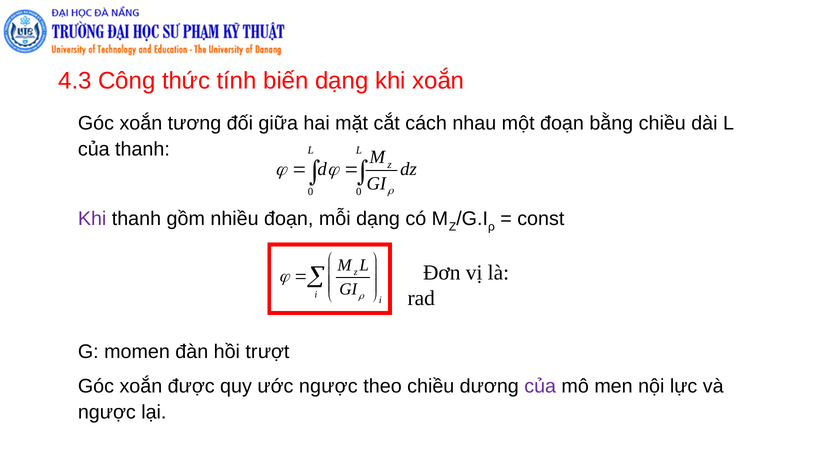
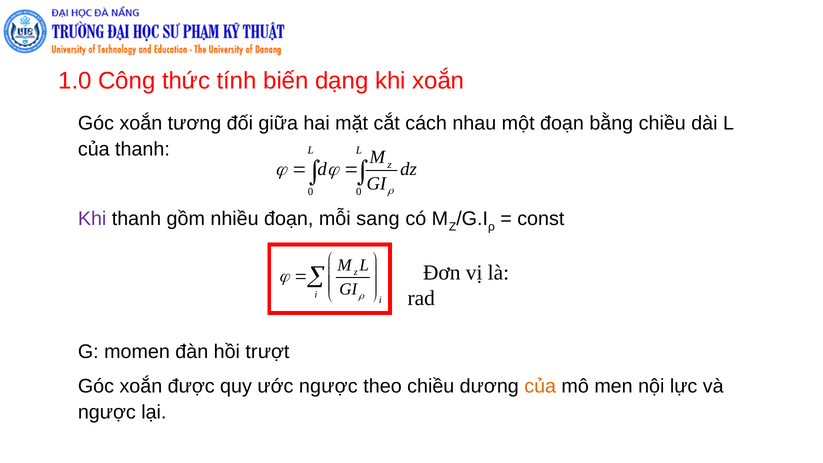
4.3: 4.3 -> 1.0
mỗi dạng: dạng -> sang
của at (540, 386) colour: purple -> orange
